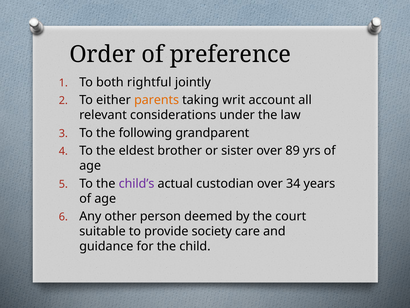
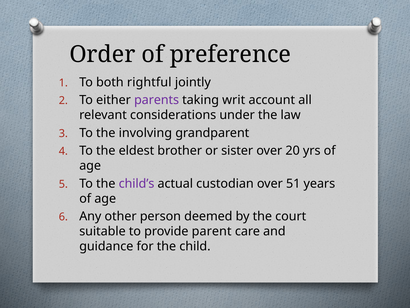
parents colour: orange -> purple
following: following -> involving
89: 89 -> 20
34: 34 -> 51
society: society -> parent
